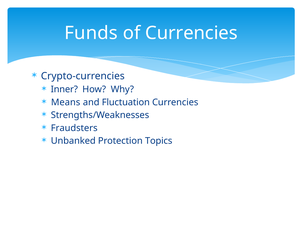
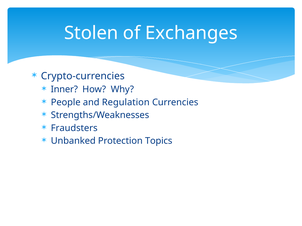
Funds: Funds -> Stolen
of Currencies: Currencies -> Exchanges
Means: Means -> People
Fluctuation: Fluctuation -> Regulation
